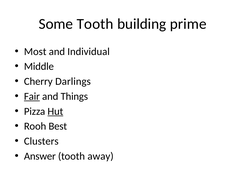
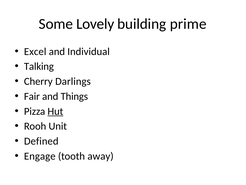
Some Tooth: Tooth -> Lovely
Most: Most -> Excel
Middle: Middle -> Talking
Fair underline: present -> none
Best: Best -> Unit
Clusters: Clusters -> Defined
Answer: Answer -> Engage
